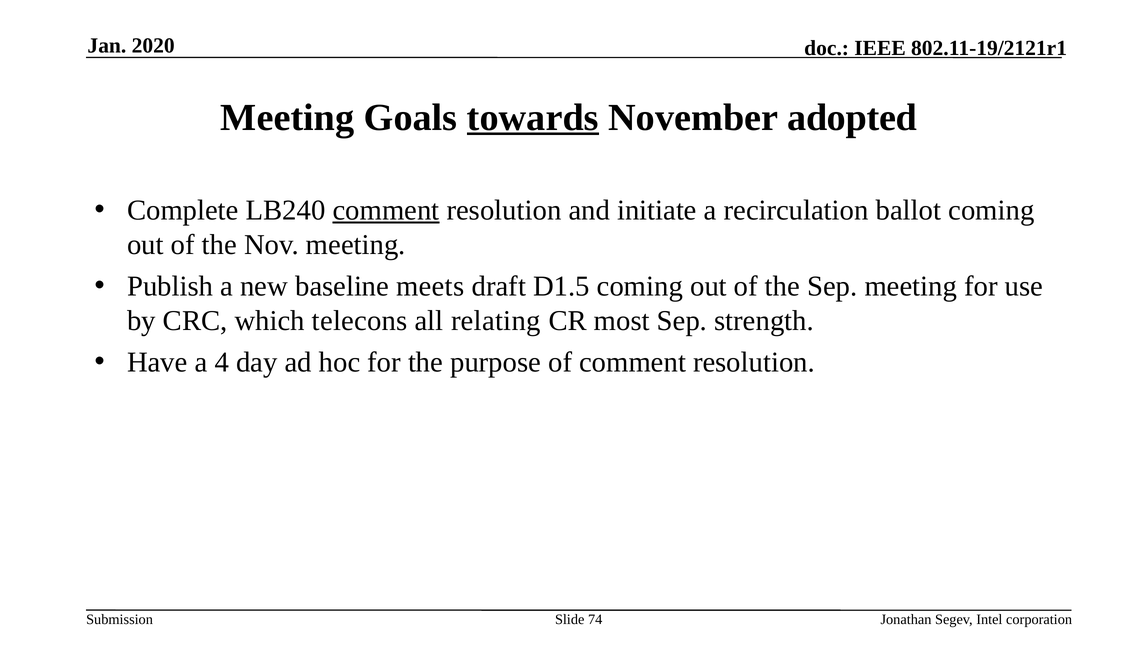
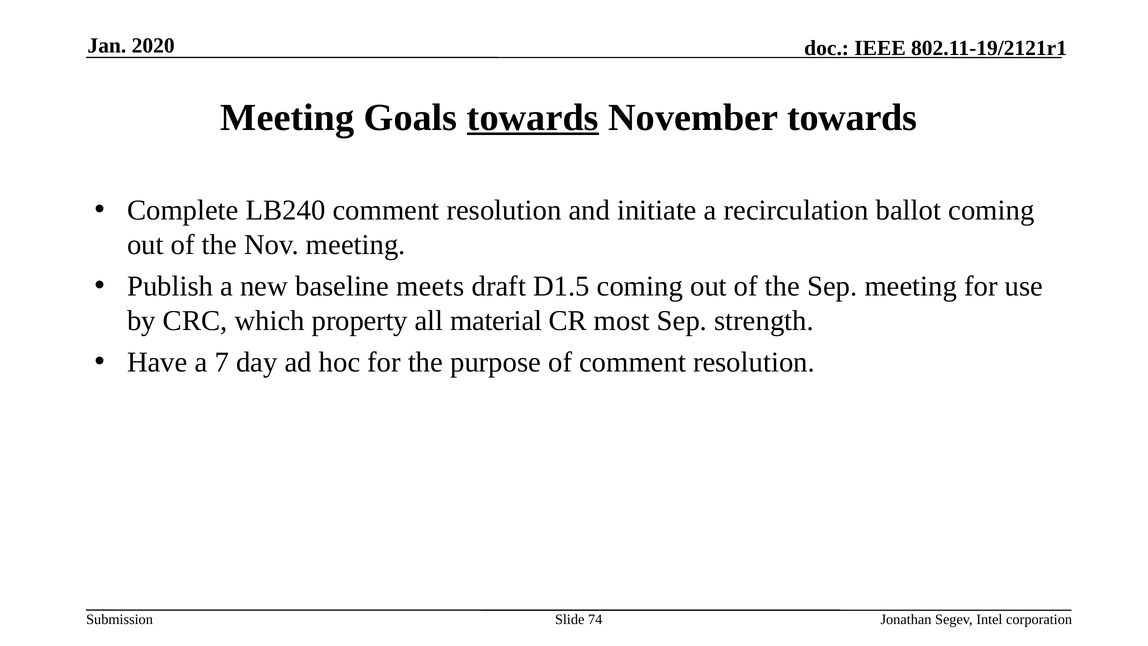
November adopted: adopted -> towards
comment at (386, 210) underline: present -> none
telecons: telecons -> property
relating: relating -> material
4: 4 -> 7
